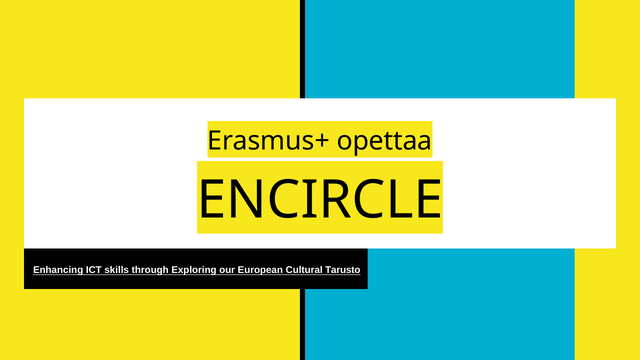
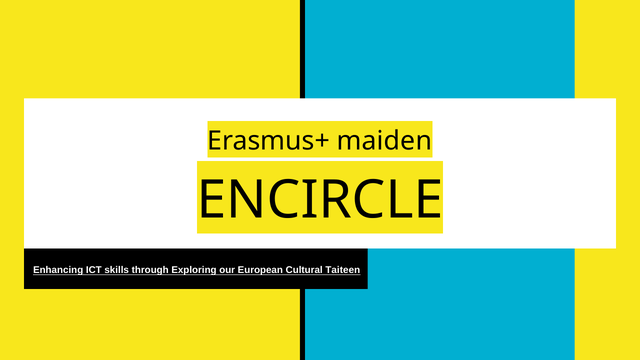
opettaa: opettaa -> maiden
Tarusto: Tarusto -> Taiteen
